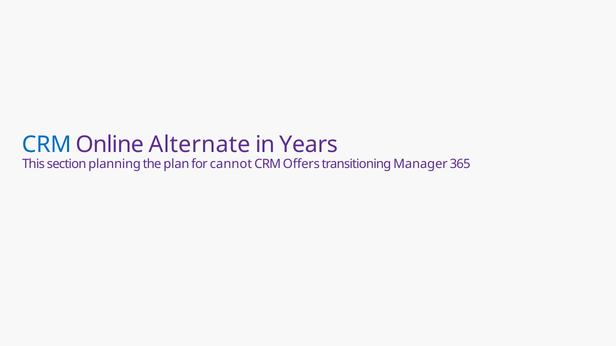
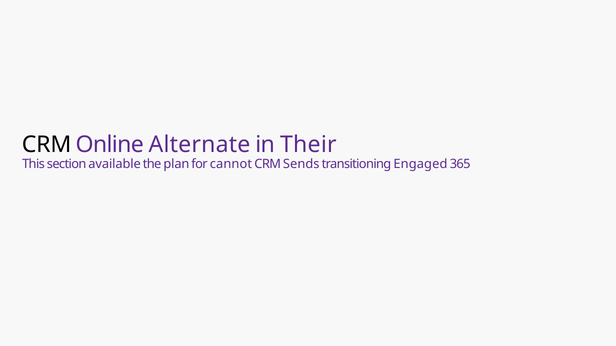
CRM at (47, 145) colour: blue -> black
Years: Years -> Their
planning: planning -> available
Offers: Offers -> Sends
Manager: Manager -> Engaged
